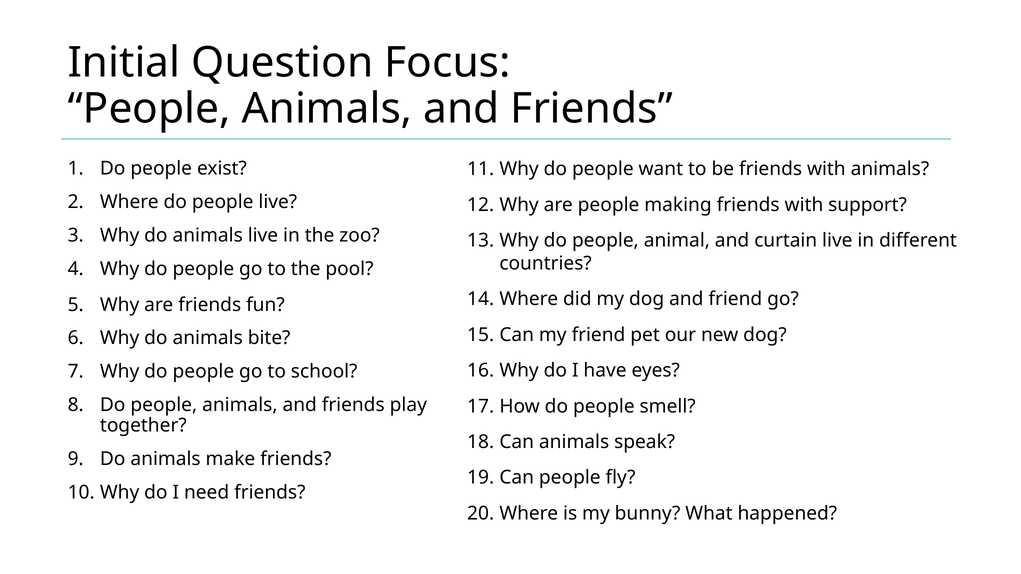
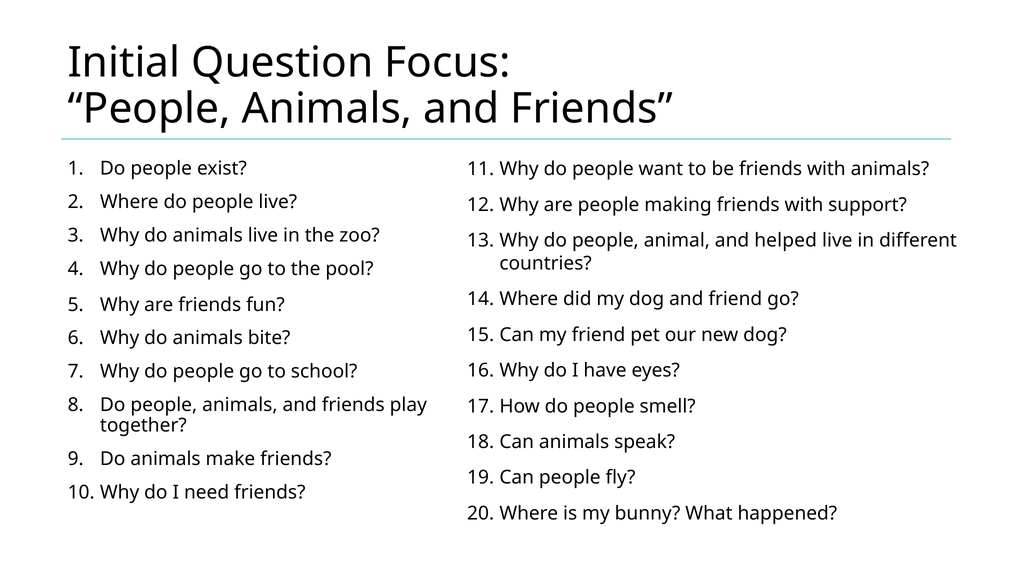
curtain: curtain -> helped
